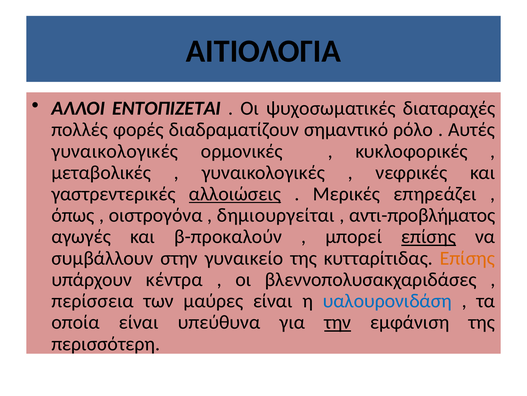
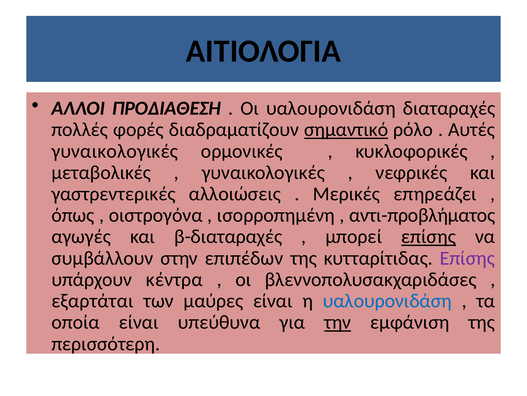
ΕΝΤΟΠΙΖΕΤΑΙ: ΕΝΤΟΠΙΖΕΤΑΙ -> ΠΡΟΔΙΑΘΕΣΗ
Οι ψυχοσωματικές: ψυχοσωματικές -> υαλουρονιδάση
σημαντικό underline: none -> present
αλλοιώσεις underline: present -> none
δημιουργείται: δημιουργείται -> ισορροπημένη
β-προκαλούν: β-προκαλούν -> β-διαταραχές
γυναικείο: γυναικείο -> επιπέδων
Επίσης at (467, 258) colour: orange -> purple
περίσσεια: περίσσεια -> εξαρτάται
